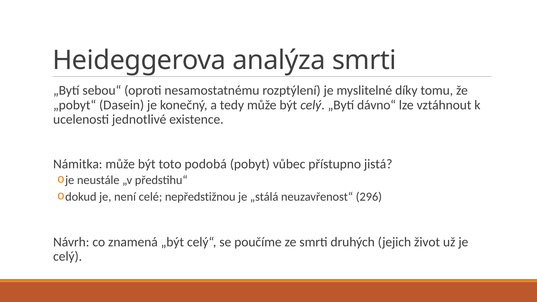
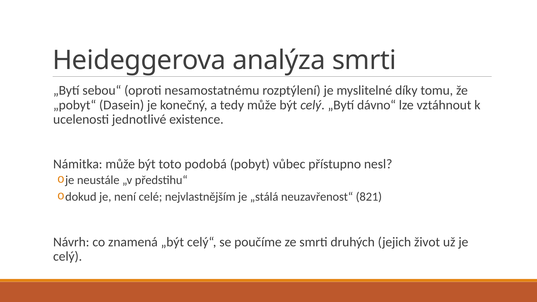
jistá: jistá -> nesl
nepředstižnou: nepředstižnou -> nejvlastnějším
296: 296 -> 821
